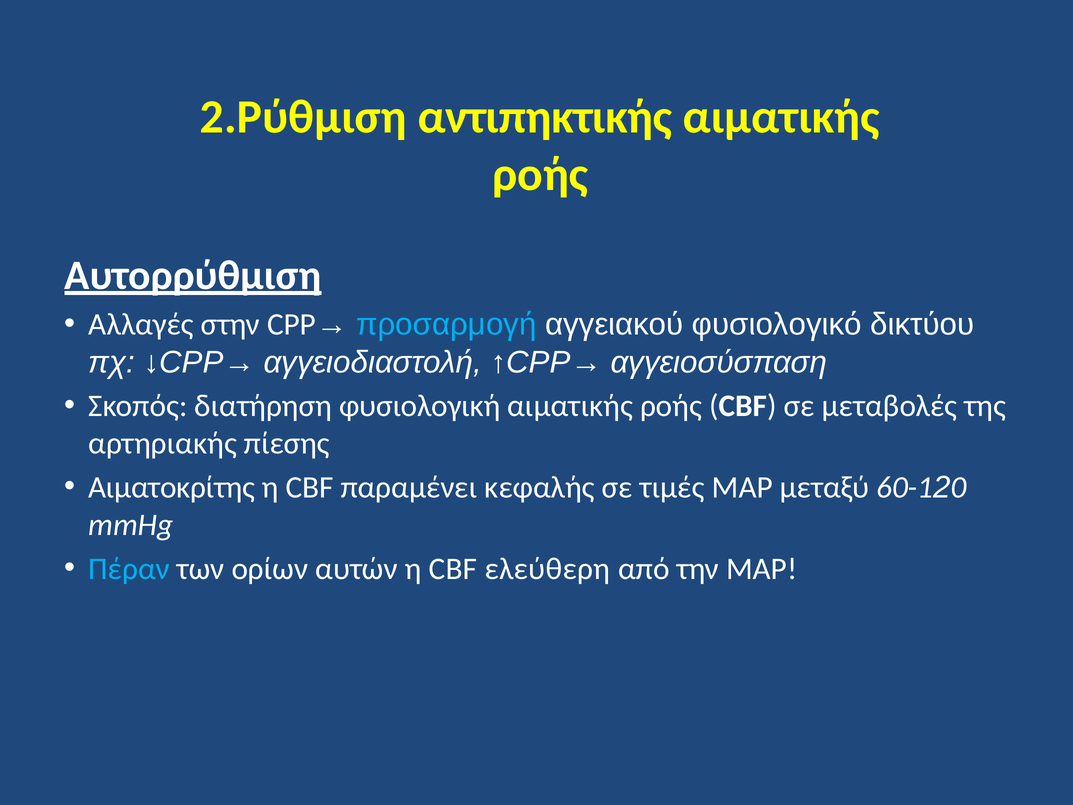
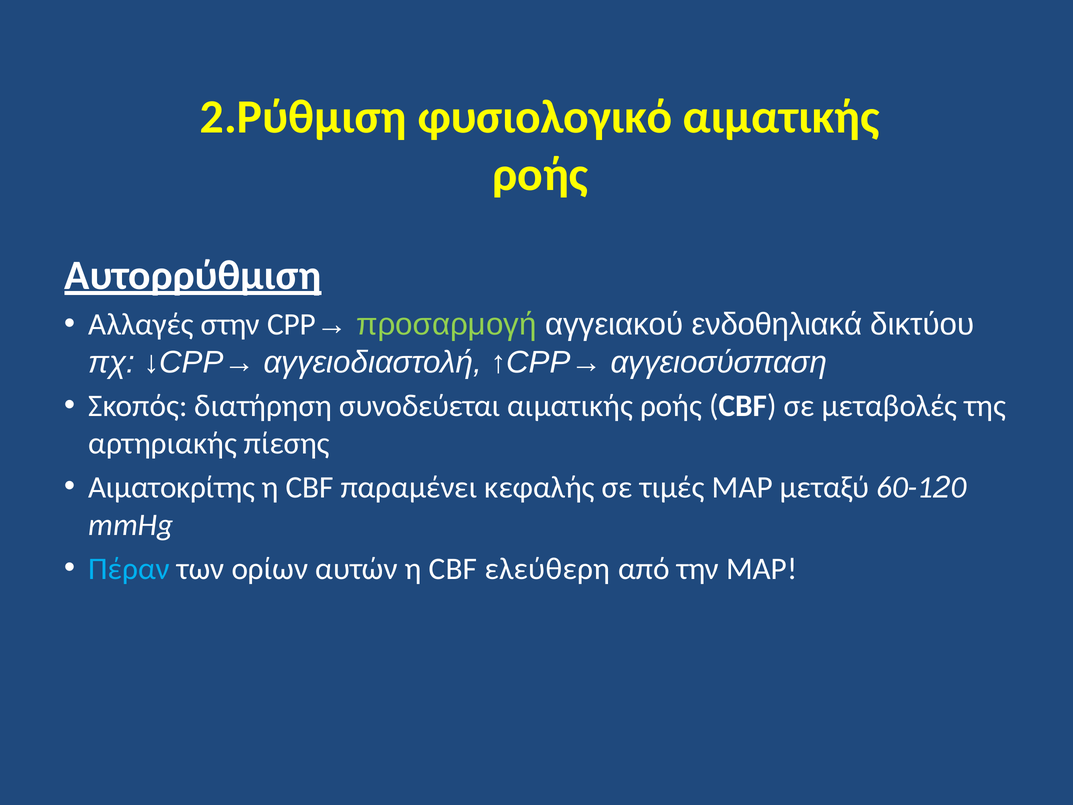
αντιπηκτικής: αντιπηκτικής -> φυσιολογικό
προσαρμογή colour: light blue -> light green
φυσιολογικό: φυσιολογικό -> ενδοθηλιακά
φυσιολογική: φυσιολογική -> συνοδεύεται
